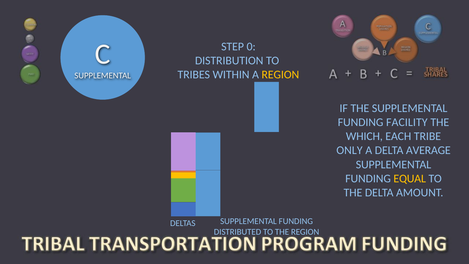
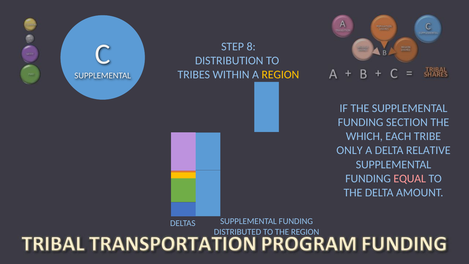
0: 0 -> 8
FACILITY: FACILITY -> SECTION
AVERAGE: AVERAGE -> RELATIVE
EQUAL colour: yellow -> pink
